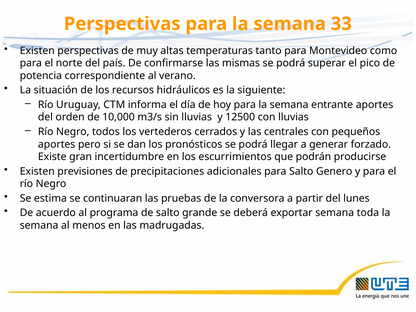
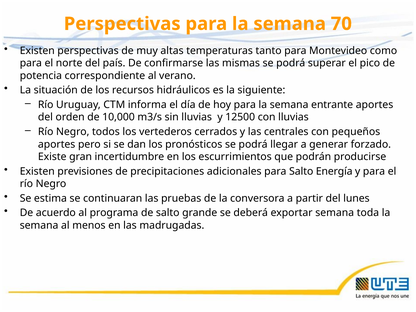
33: 33 -> 70
Genero: Genero -> Energía
